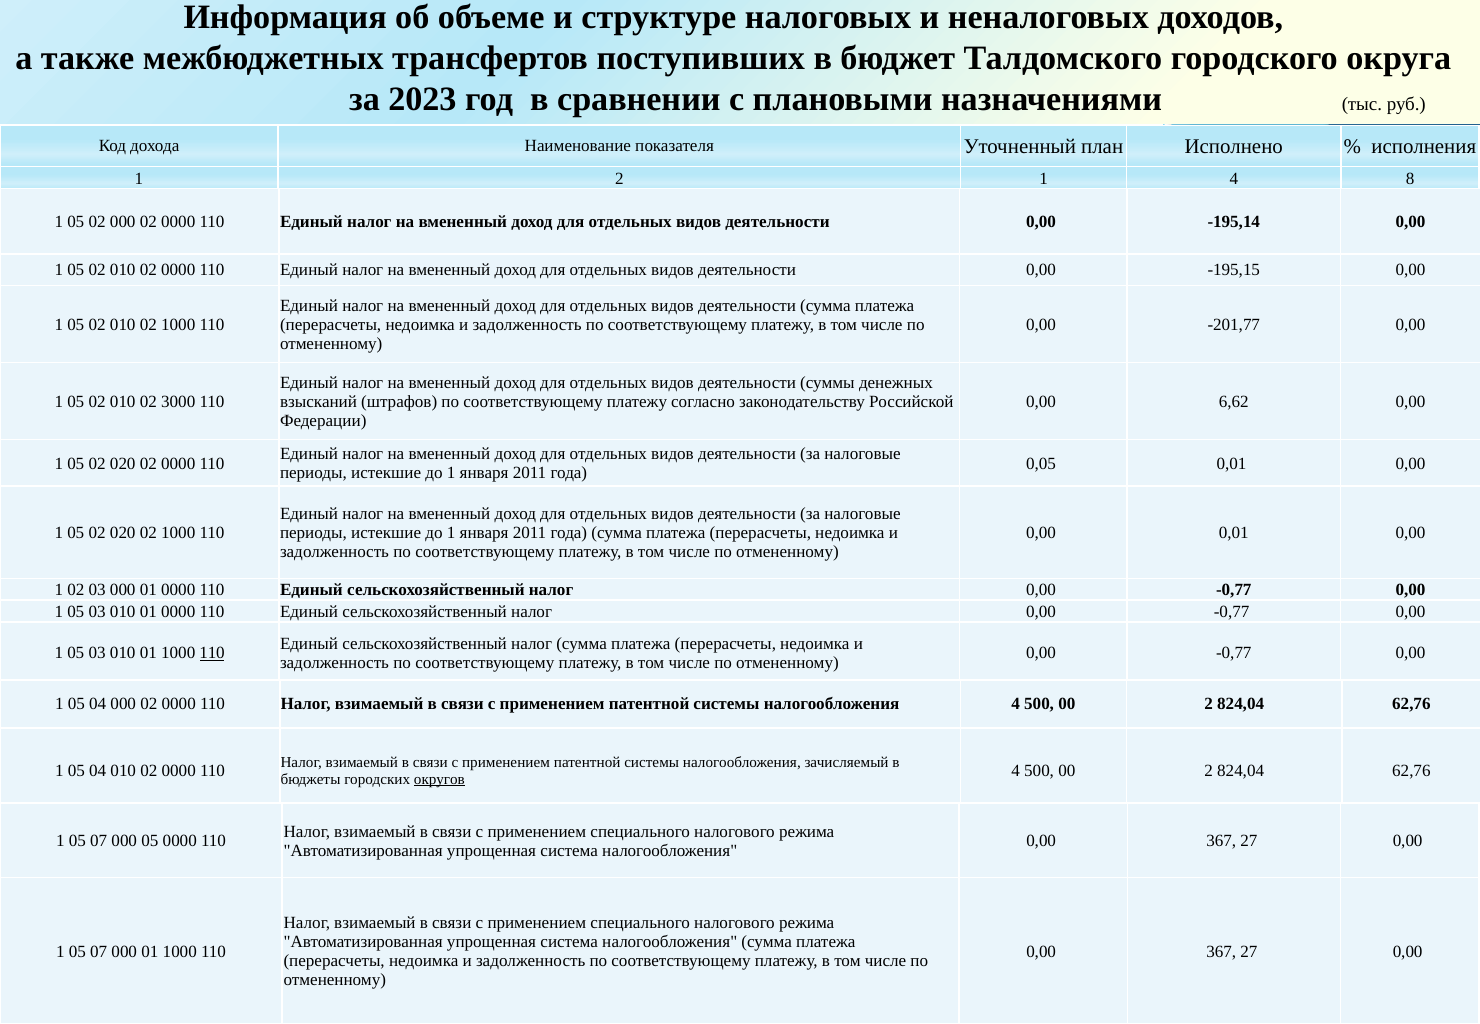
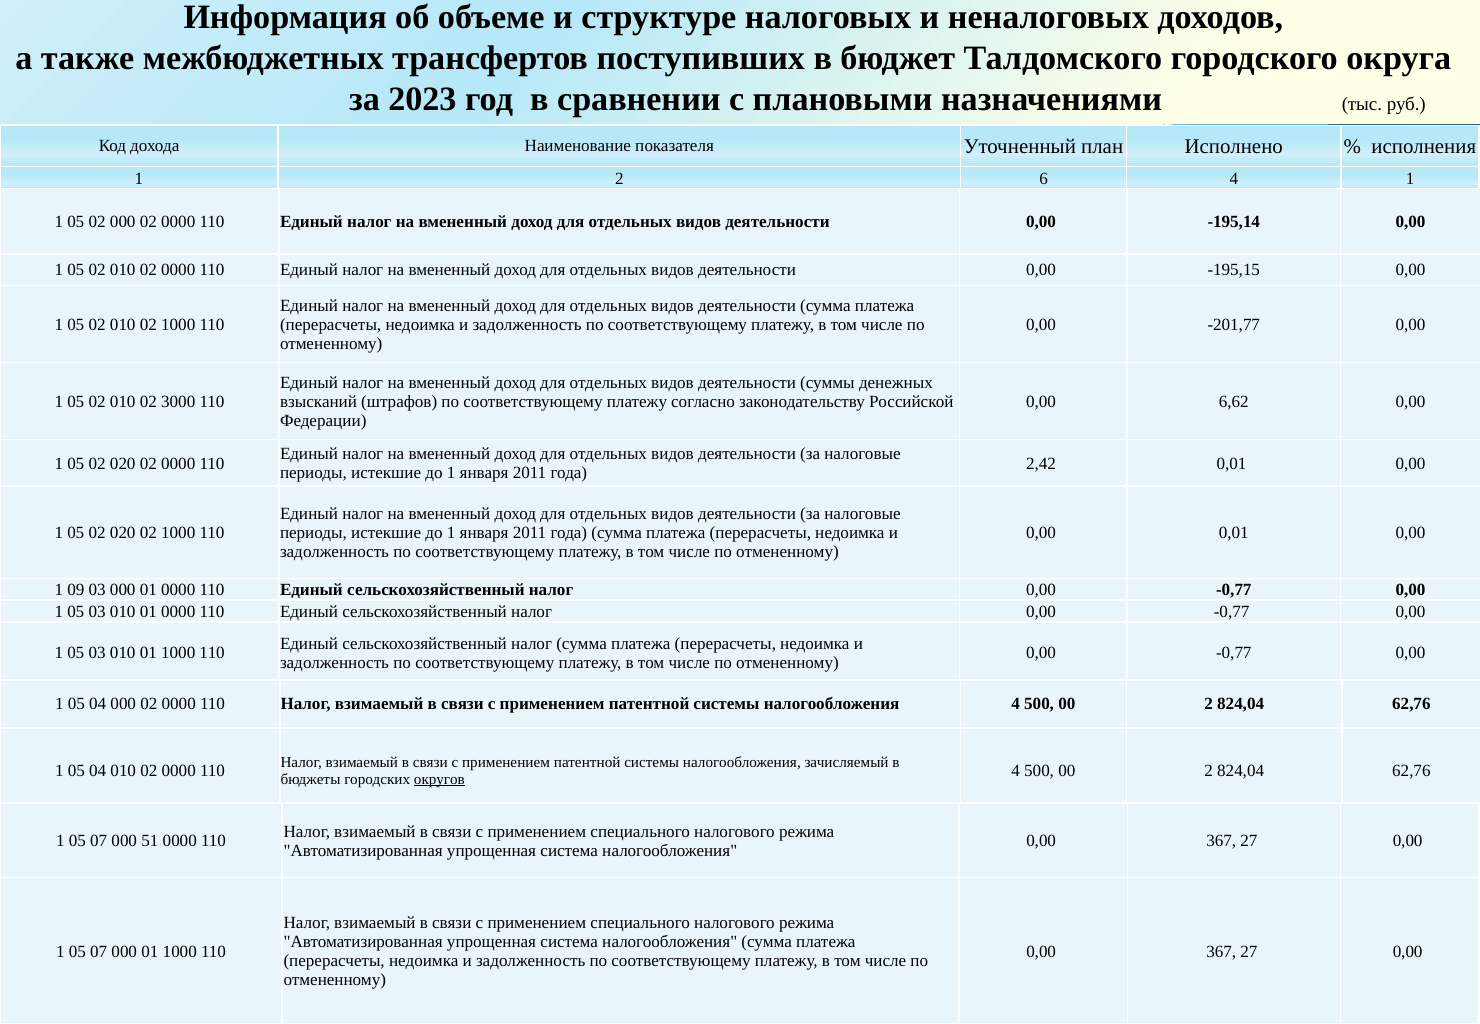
2 1: 1 -> 6
4 8: 8 -> 1
0,05: 0,05 -> 2,42
1 02: 02 -> 09
110 at (212, 654) underline: present -> none
000 05: 05 -> 51
